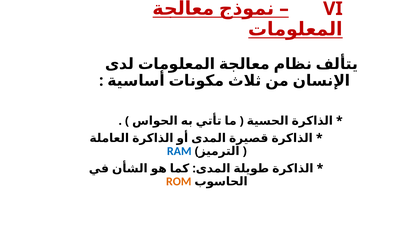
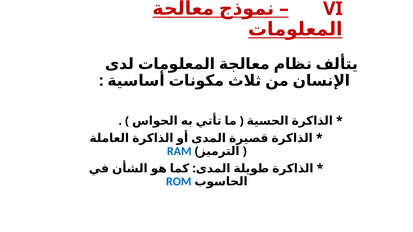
ROM colour: orange -> blue
